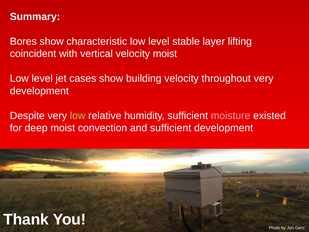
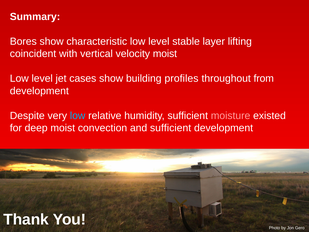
building velocity: velocity -> profiles
throughout very: very -> from
low at (78, 116) colour: light green -> light blue
